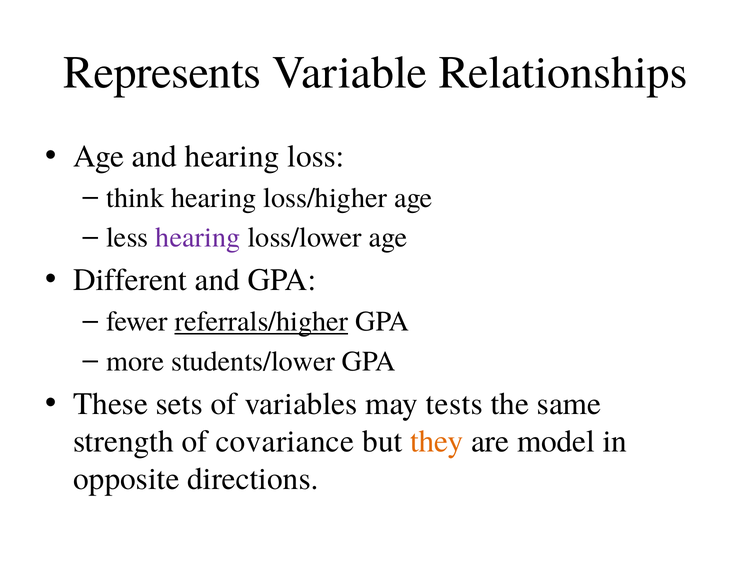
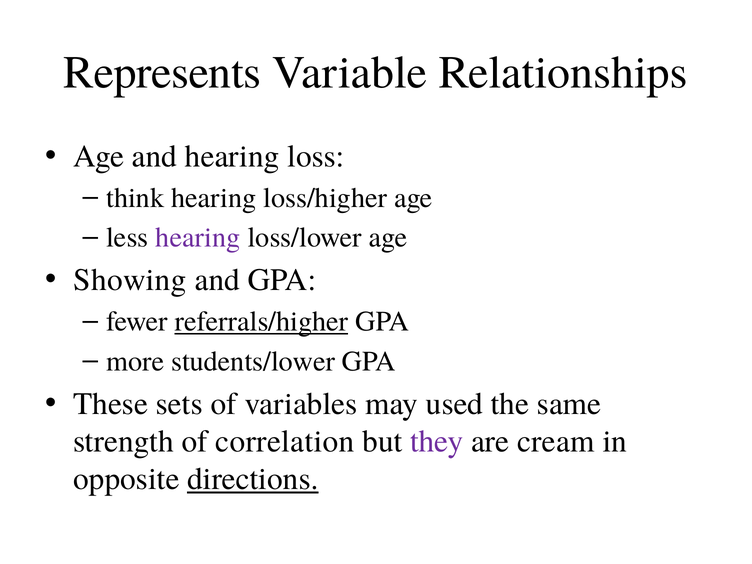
Different: Different -> Showing
tests: tests -> used
covariance: covariance -> correlation
they colour: orange -> purple
model: model -> cream
directions underline: none -> present
